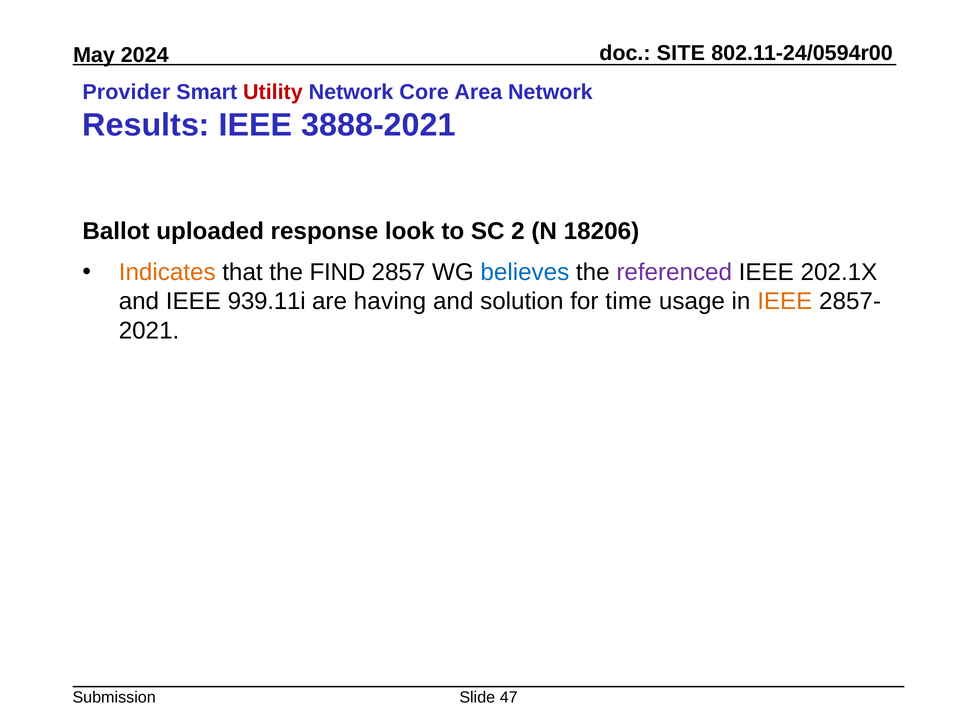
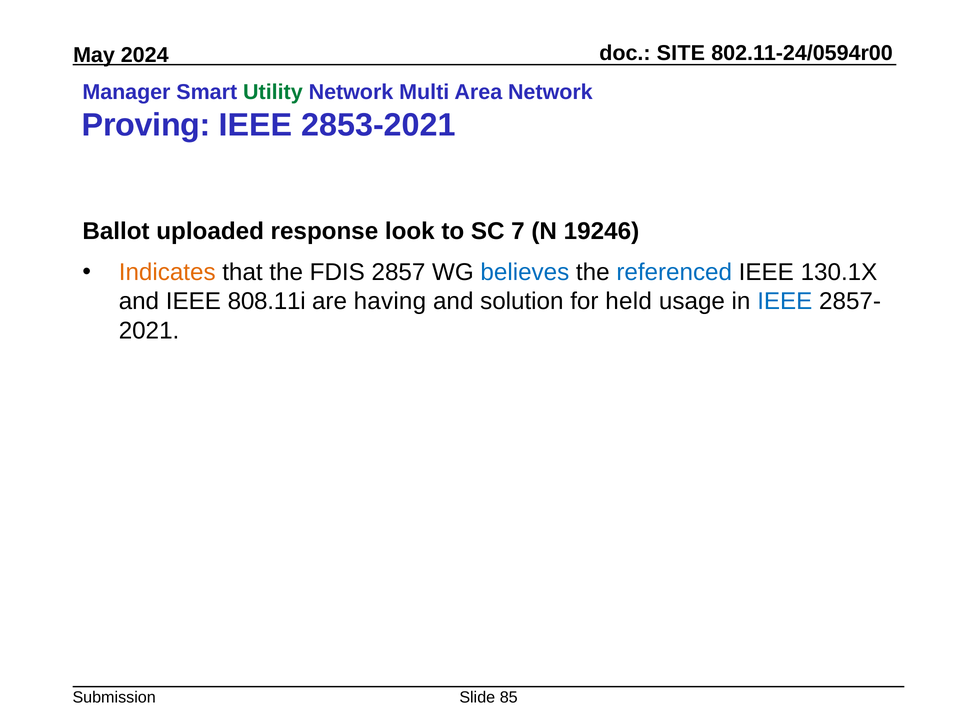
Provider: Provider -> Manager
Utility colour: red -> green
Core: Core -> Multi
Results: Results -> Proving
3888-2021: 3888-2021 -> 2853-2021
2: 2 -> 7
18206: 18206 -> 19246
FIND: FIND -> FDIS
referenced colour: purple -> blue
202.1X: 202.1X -> 130.1X
939.11i: 939.11i -> 808.11i
time: time -> held
IEEE at (785, 301) colour: orange -> blue
47: 47 -> 85
